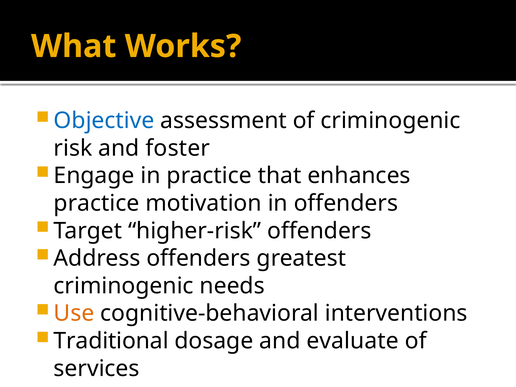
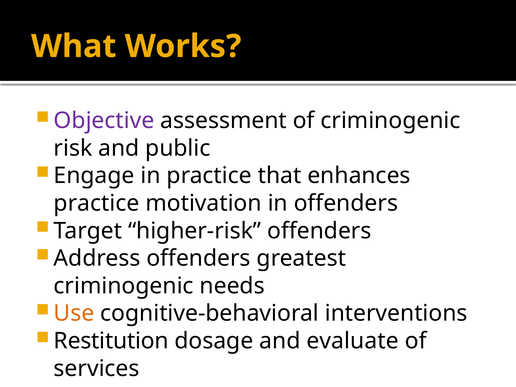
Objective colour: blue -> purple
foster: foster -> public
Traditional: Traditional -> Restitution
